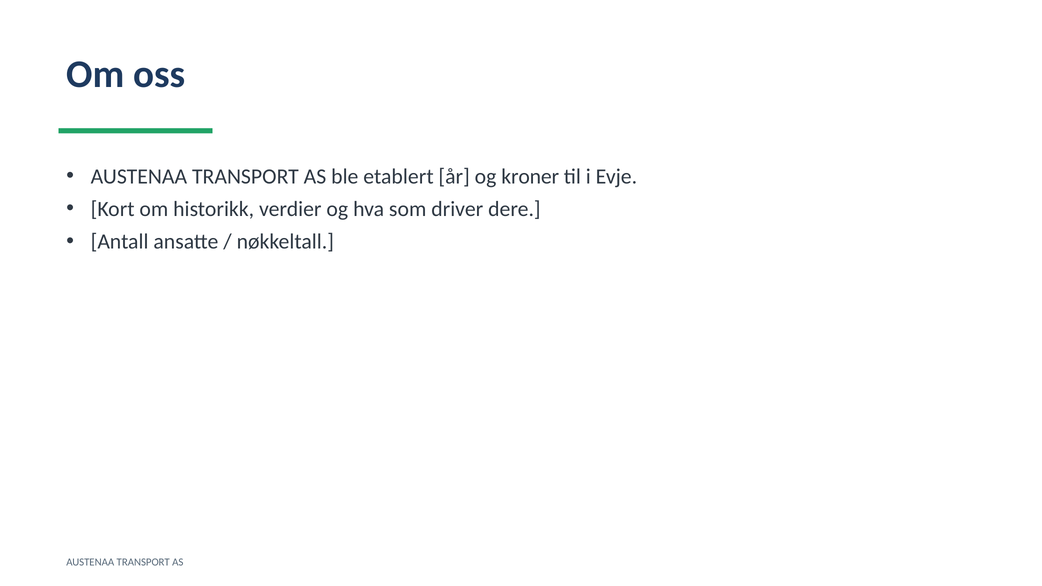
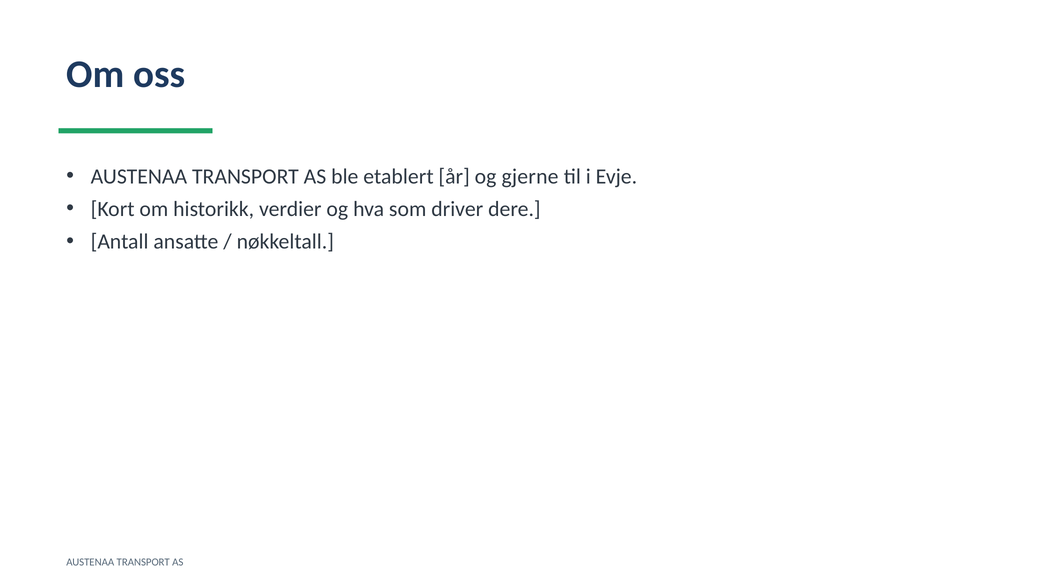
kroner: kroner -> gjerne
